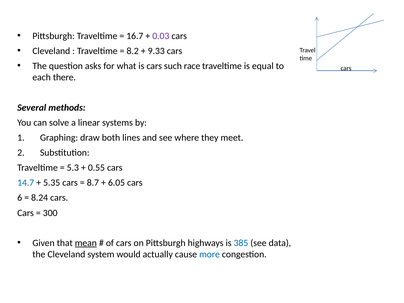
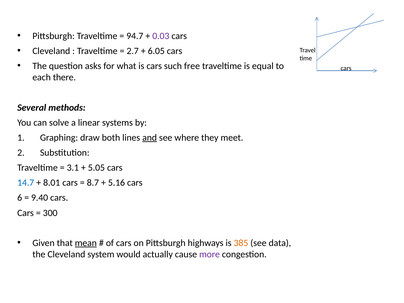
16.7: 16.7 -> 94.7
8.2: 8.2 -> 2.7
9.33: 9.33 -> 6.05
race: race -> free
and underline: none -> present
5.3: 5.3 -> 3.1
0.55: 0.55 -> 5.05
5.35: 5.35 -> 8.01
6.05: 6.05 -> 5.16
8.24: 8.24 -> 9.40
385 colour: blue -> orange
more colour: blue -> purple
